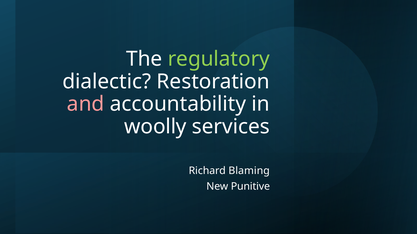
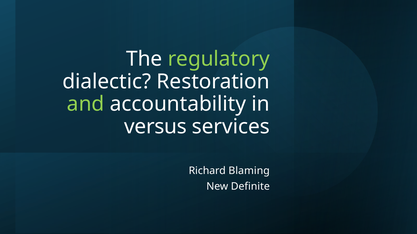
and colour: pink -> light green
woolly: woolly -> versus
Punitive: Punitive -> Definite
